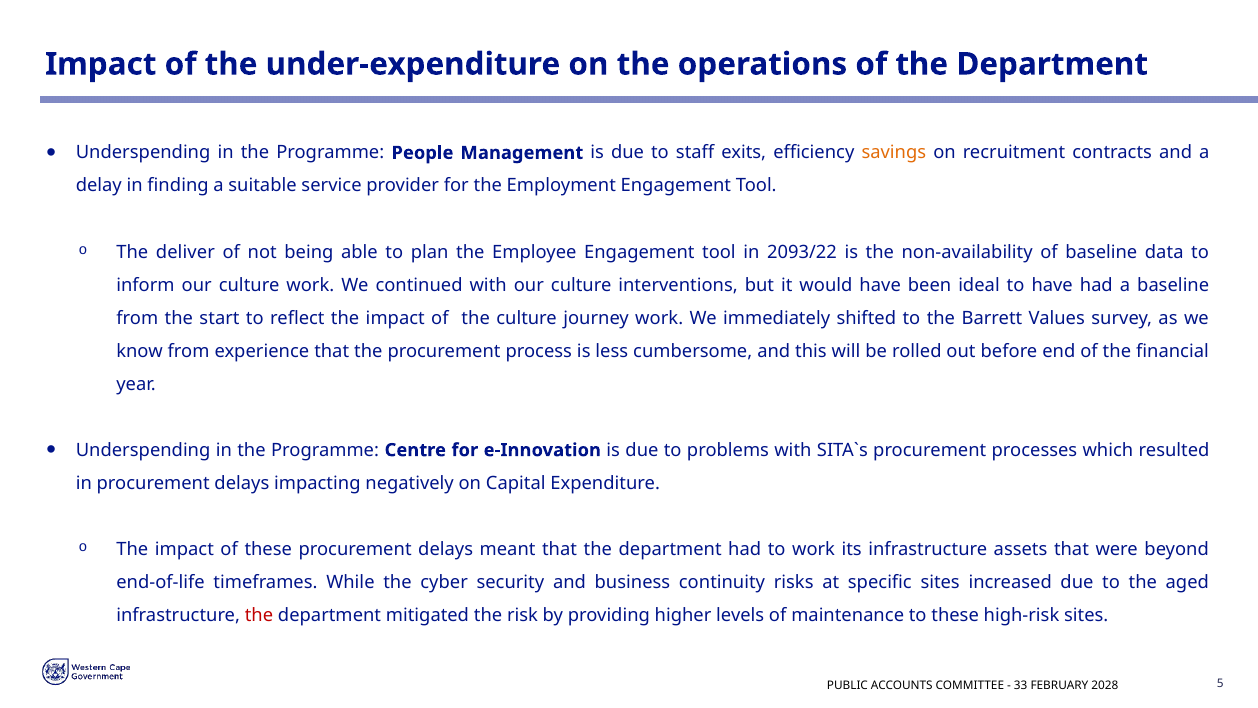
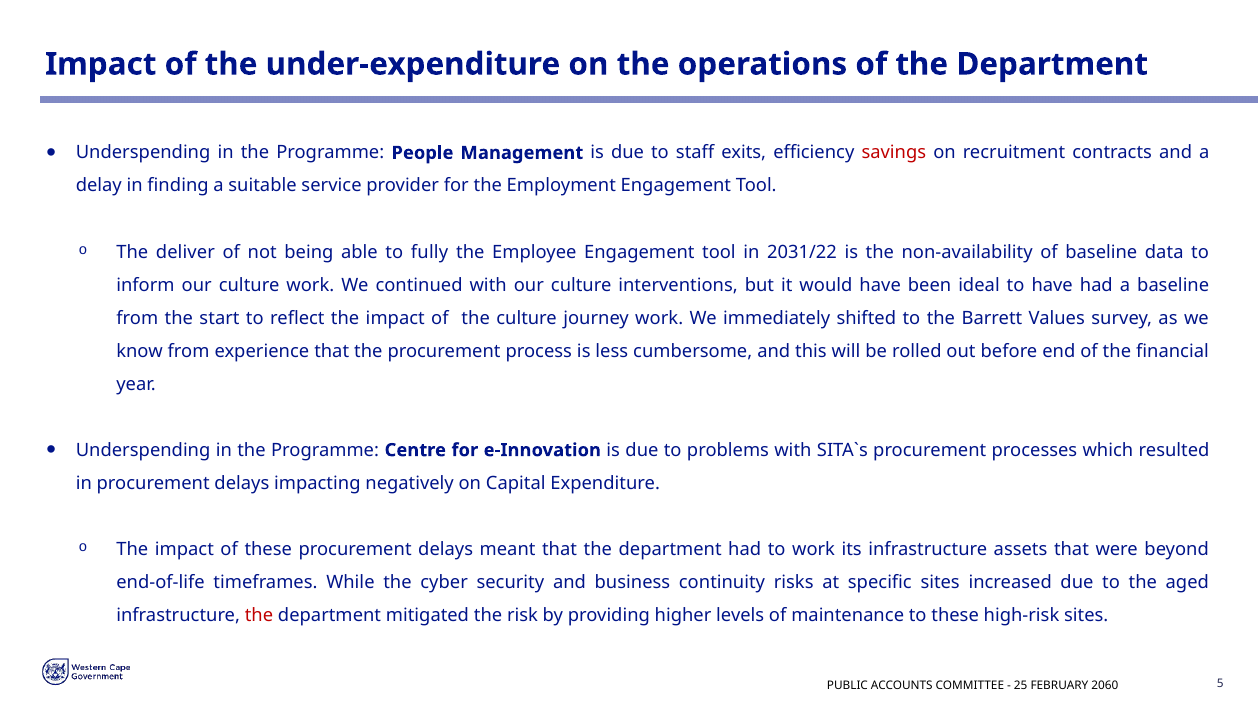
savings colour: orange -> red
plan: plan -> fully
2093/22: 2093/22 -> 2031/22
33: 33 -> 25
2028: 2028 -> 2060
